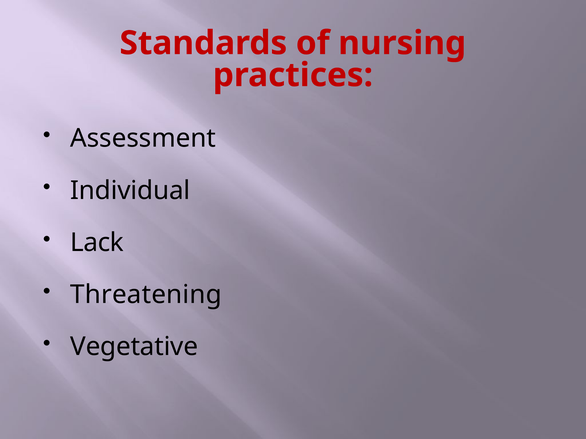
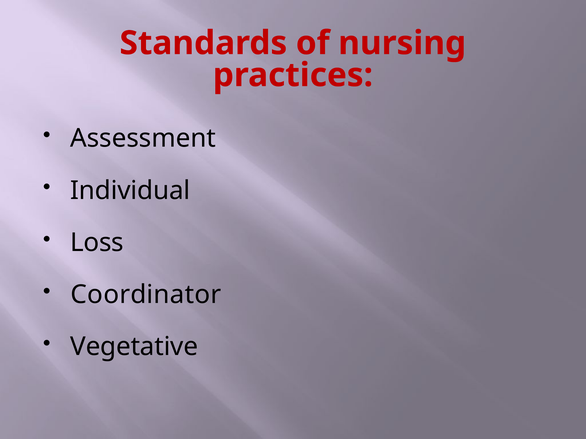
Lack: Lack -> Loss
Threatening: Threatening -> Coordinator
